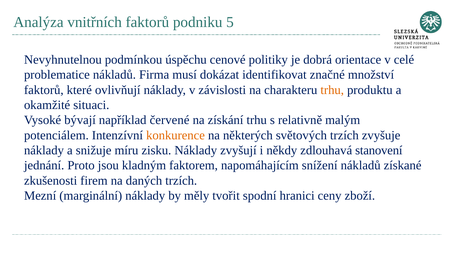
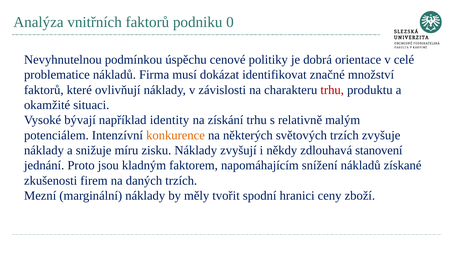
5: 5 -> 0
trhu at (332, 90) colour: orange -> red
červené: červené -> identity
